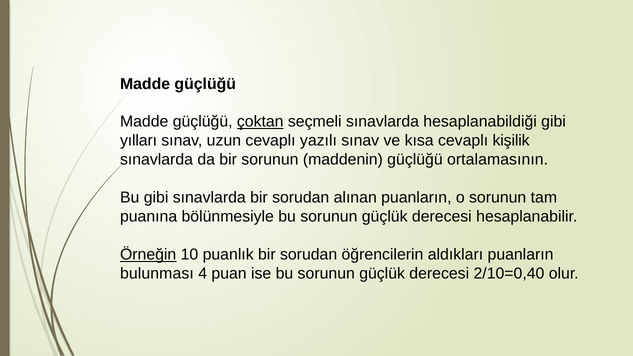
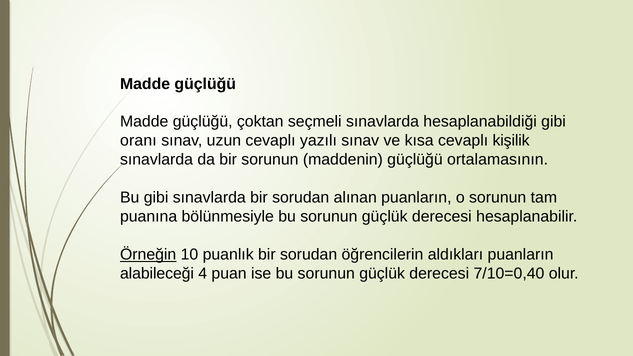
çoktan underline: present -> none
yılları: yılları -> oranı
bulunması: bulunması -> alabileceği
2/10=0,40: 2/10=0,40 -> 7/10=0,40
